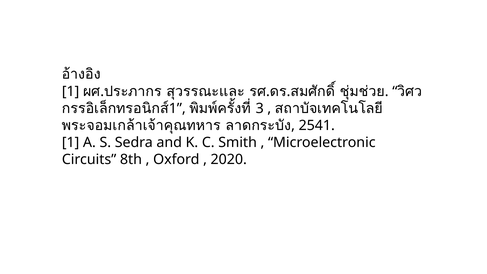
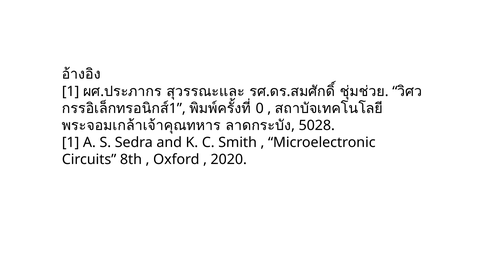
3: 3 -> 0
2541: 2541 -> 5028
